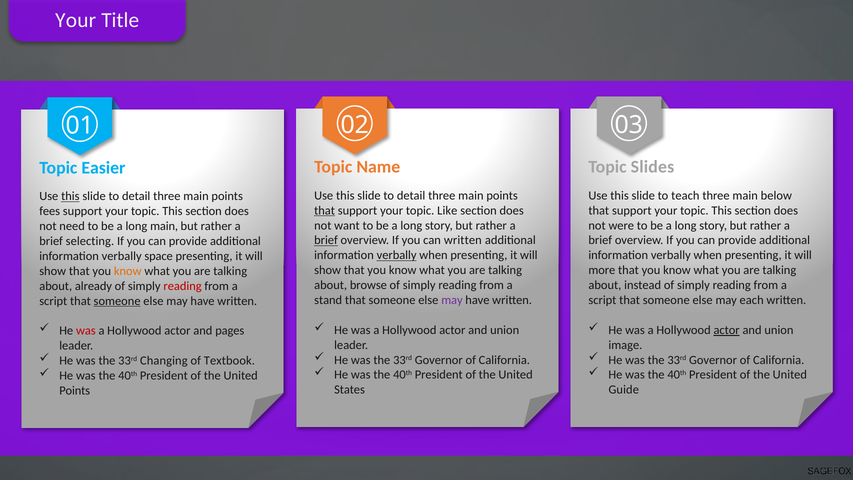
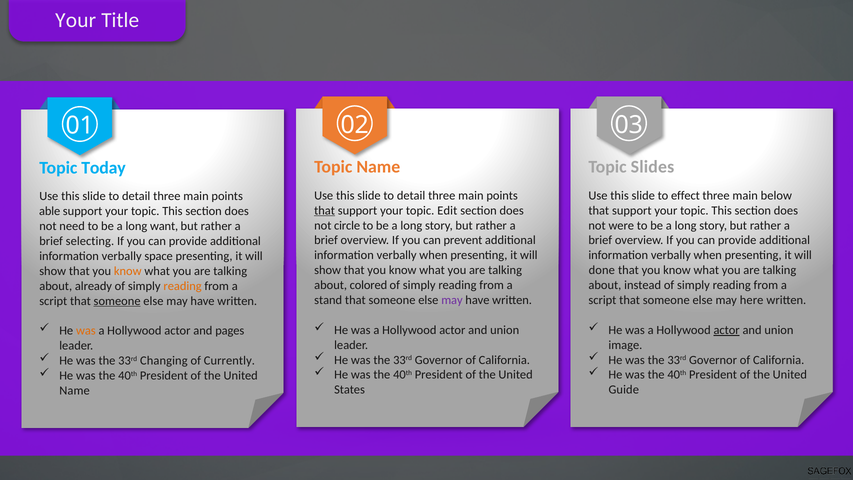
Easier: Easier -> Today
teach: teach -> effect
this at (70, 196) underline: present -> none
Like: Like -> Edit
fees: fees -> able
want: want -> circle
long main: main -> want
brief at (326, 240) underline: present -> none
can written: written -> prevent
verbally at (397, 255) underline: present -> none
more: more -> done
browse: browse -> colored
reading at (183, 286) colour: red -> orange
each: each -> here
was at (86, 331) colour: red -> orange
Textbook: Textbook -> Currently
Points at (75, 390): Points -> Name
